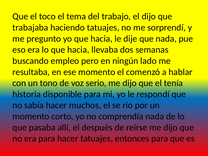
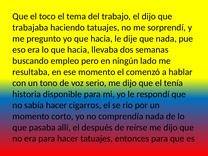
muchos: muchos -> cigarros
